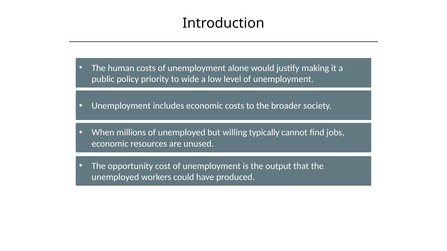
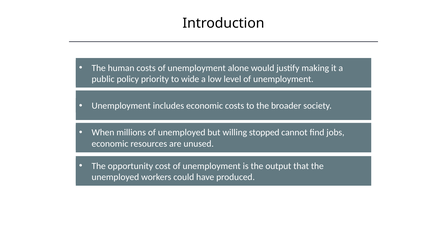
typically: typically -> stopped
